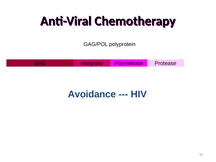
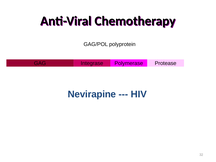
Avoidance: Avoidance -> Nevirapine
